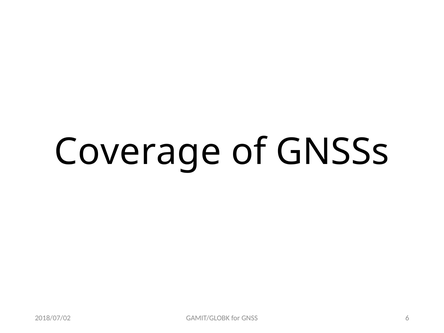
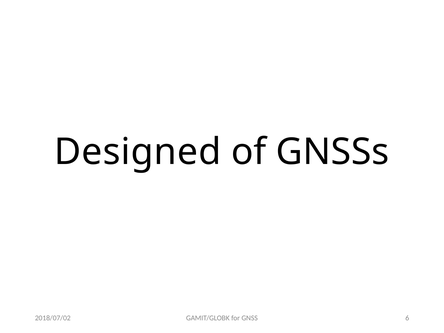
Coverage: Coverage -> Designed
